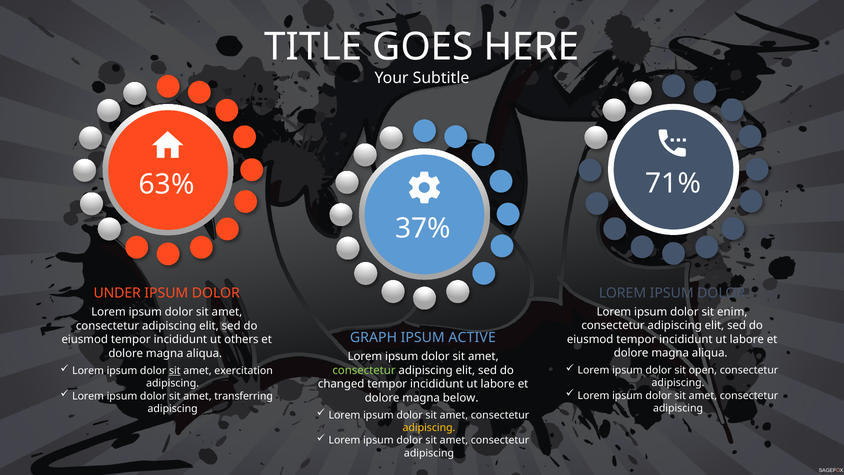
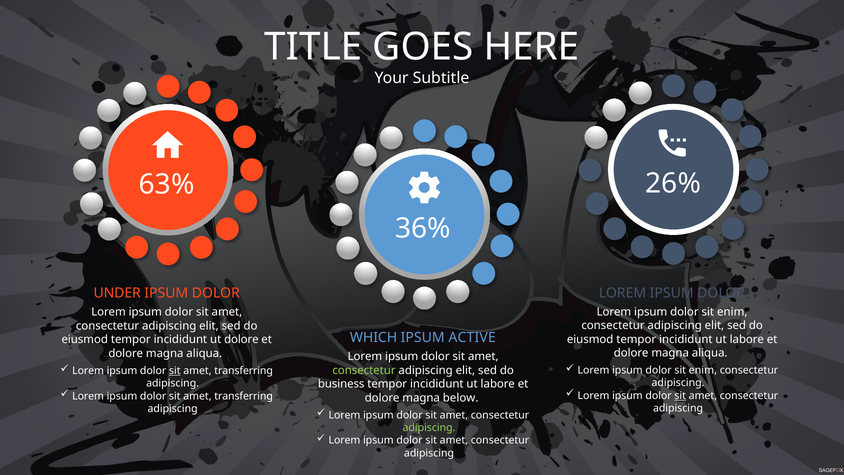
71%: 71% -> 26%
37%: 37% -> 36%
GRAPH: GRAPH -> WHICH
ut others: others -> dolore
open at (703, 370): open -> enim
exercitation at (244, 371): exercitation -> transferring
changed: changed -> business
sit at (680, 395) underline: none -> present
adipiscing at (429, 428) colour: yellow -> light green
